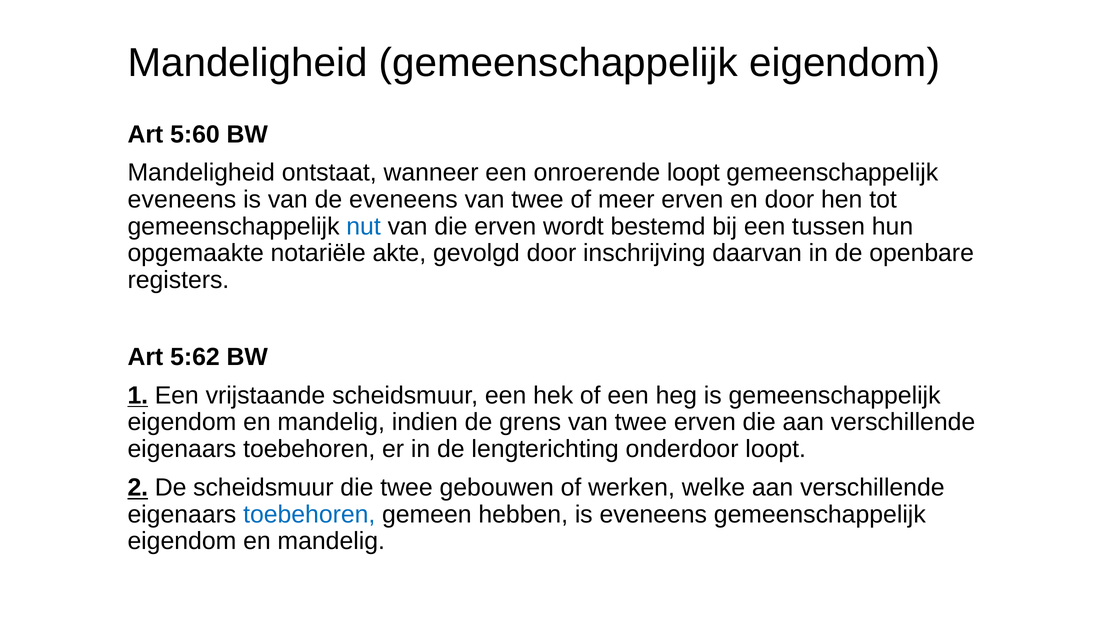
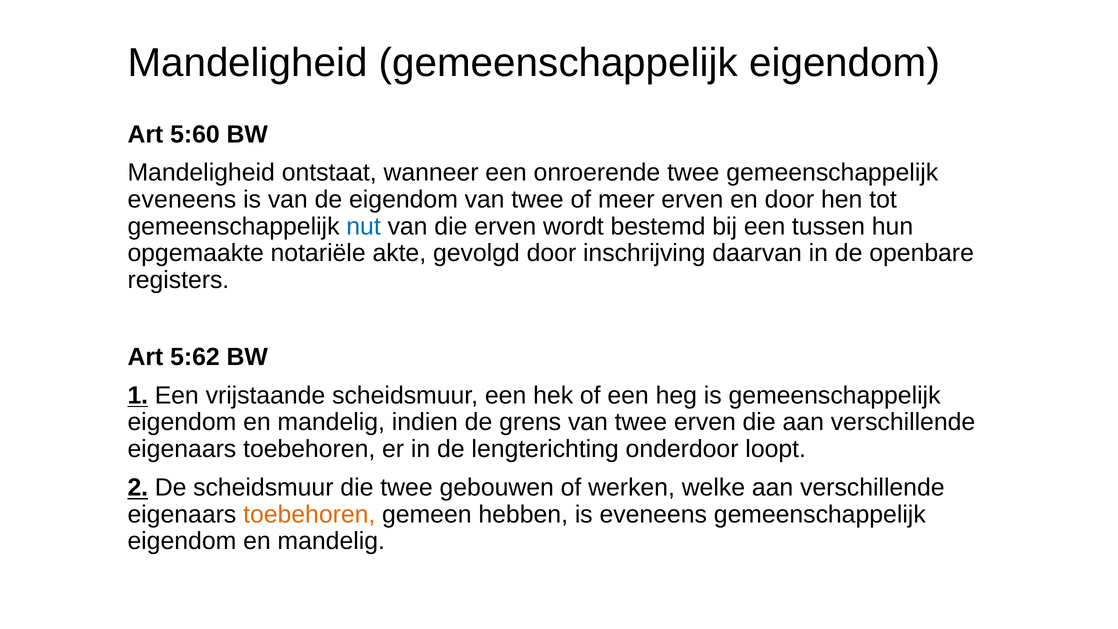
onroerende loopt: loopt -> twee
de eveneens: eveneens -> eigendom
toebehoren at (309, 514) colour: blue -> orange
